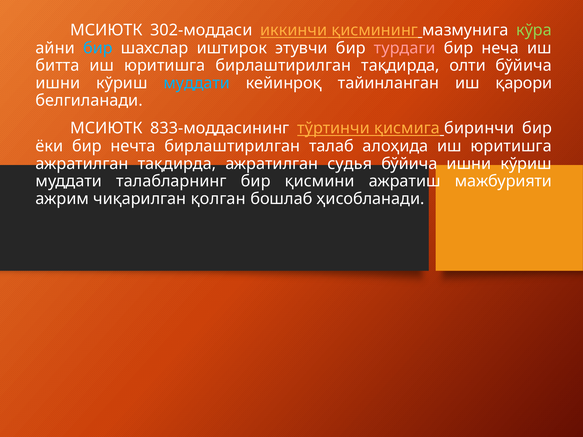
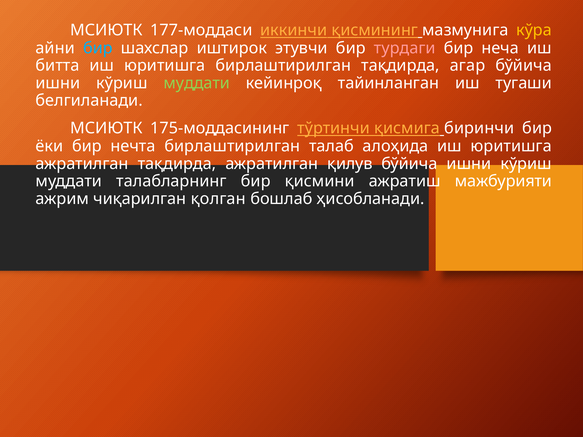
302-моддаси: 302-моддаси -> 177-моддаси
кўра colour: light green -> yellow
олти: олти -> агар
муддати at (197, 83) colour: light blue -> light green
қарори: қарори -> тугаши
833-моддасининг: 833-моддасининг -> 175-моддасининг
судья: судья -> қилув
